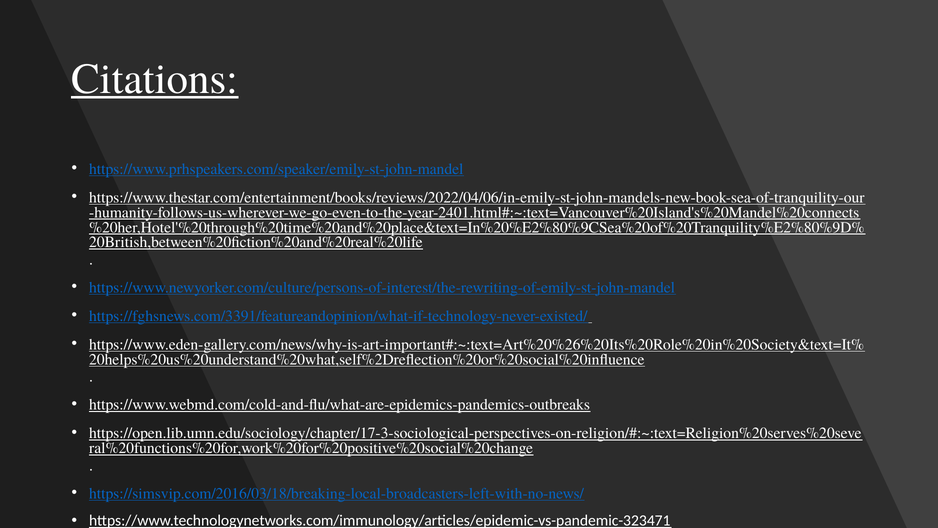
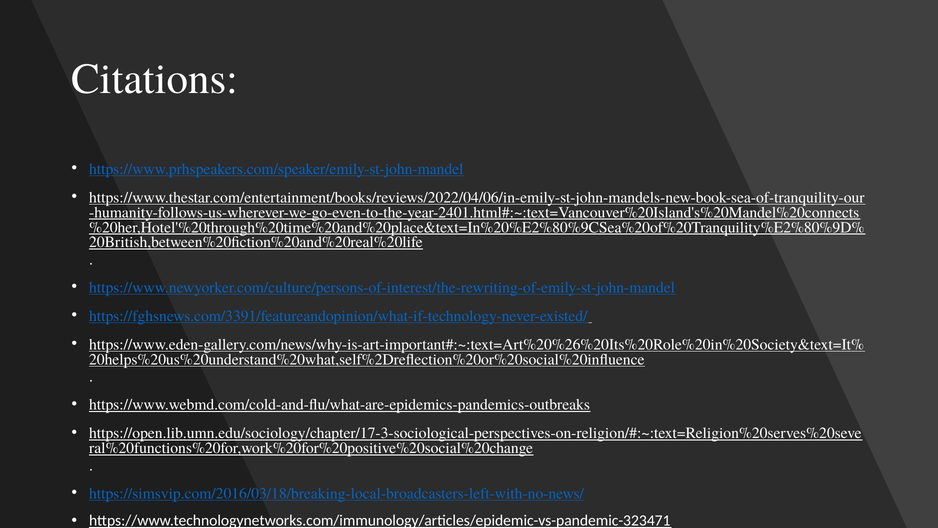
Citations underline: present -> none
